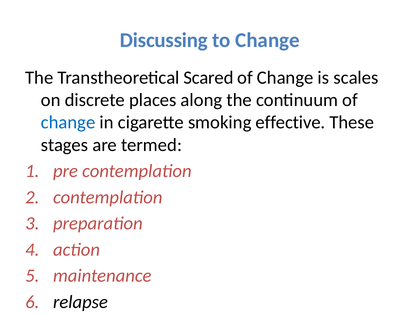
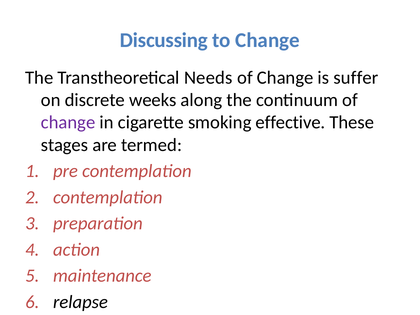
Scared: Scared -> Needs
scales: scales -> suffer
places: places -> weeks
change at (68, 122) colour: blue -> purple
